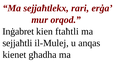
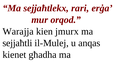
Inġabret: Inġabret -> Warajja
ftaħtli: ftaħtli -> jmurx
